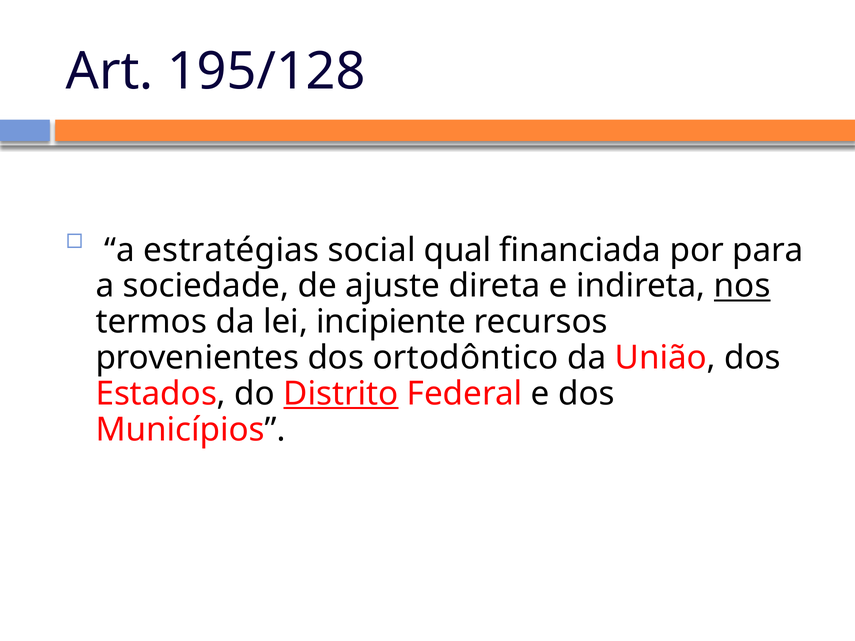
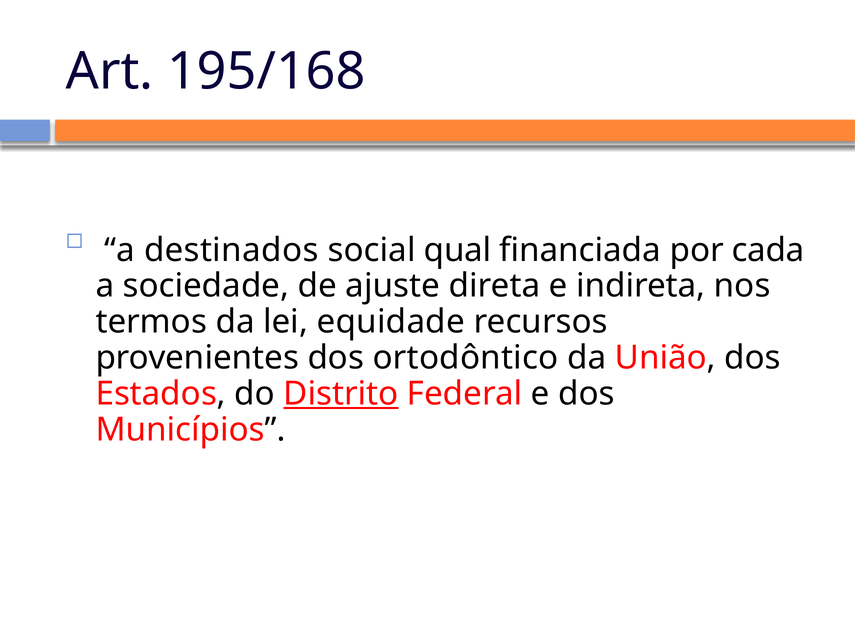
195/128: 195/128 -> 195/168
estratégias: estratégias -> destinados
para: para -> cada
nos underline: present -> none
incipiente: incipiente -> equidade
